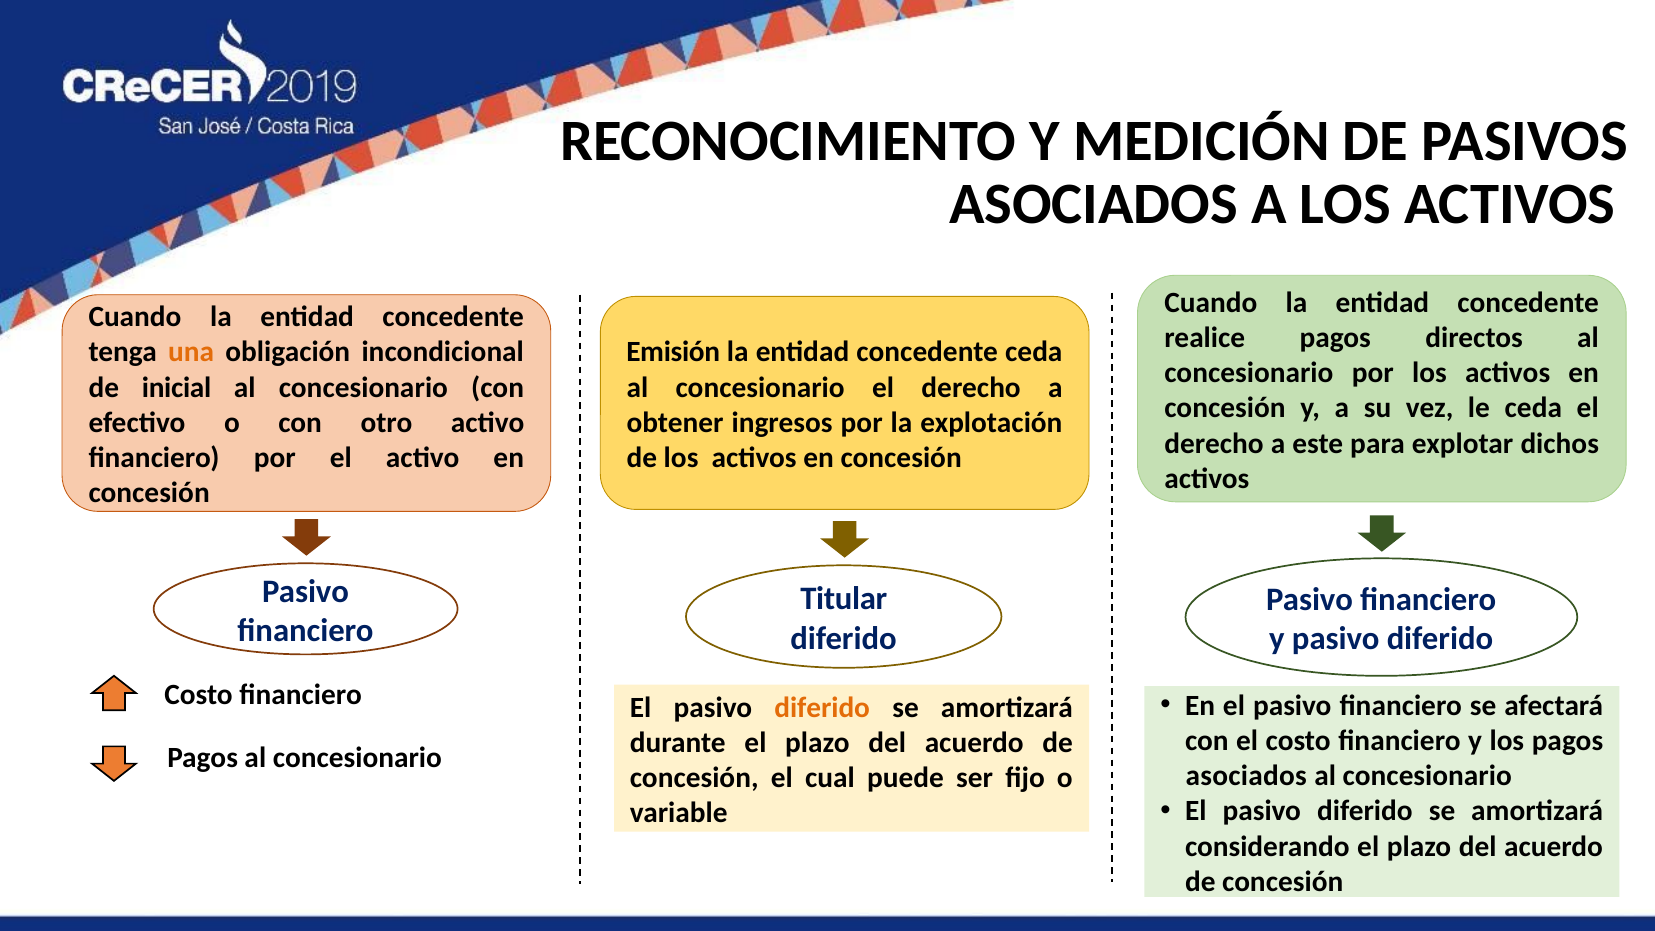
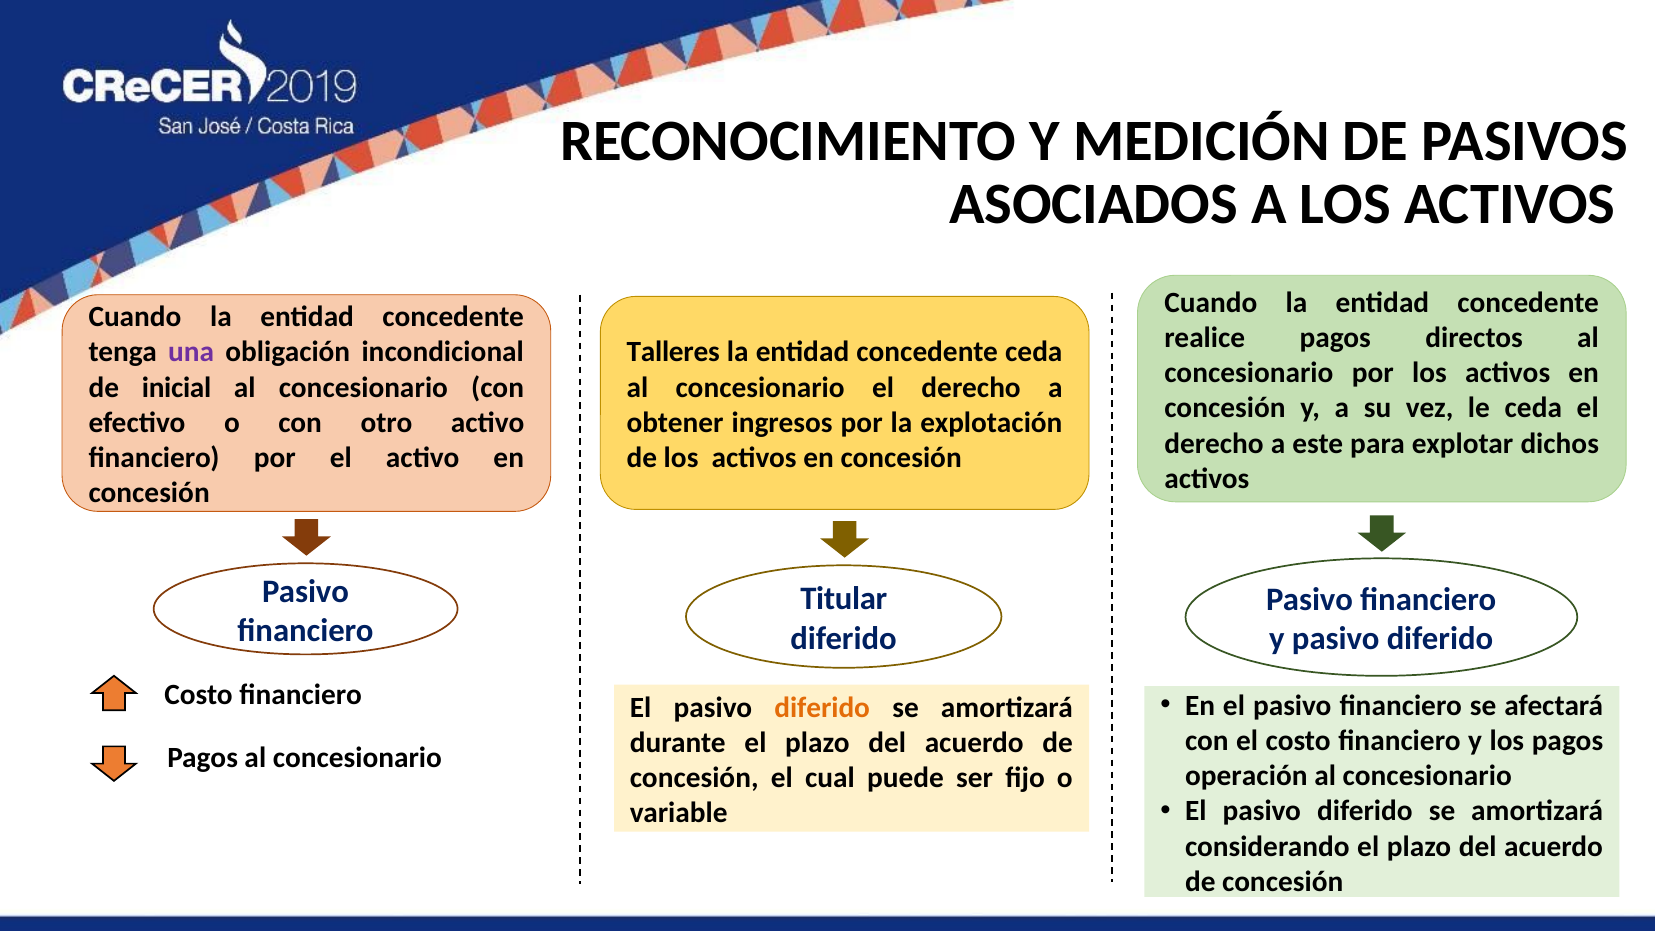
Emisión: Emisión -> Talleres
una colour: orange -> purple
asociados at (1246, 776): asociados -> operación
